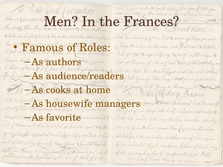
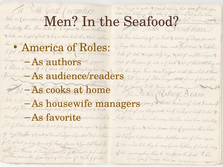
Frances: Frances -> Seafood
Famous: Famous -> America
